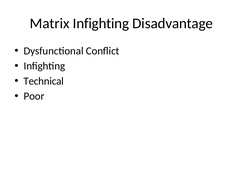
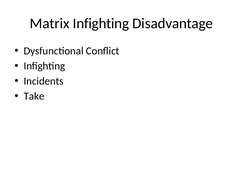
Technical: Technical -> Incidents
Poor: Poor -> Take
